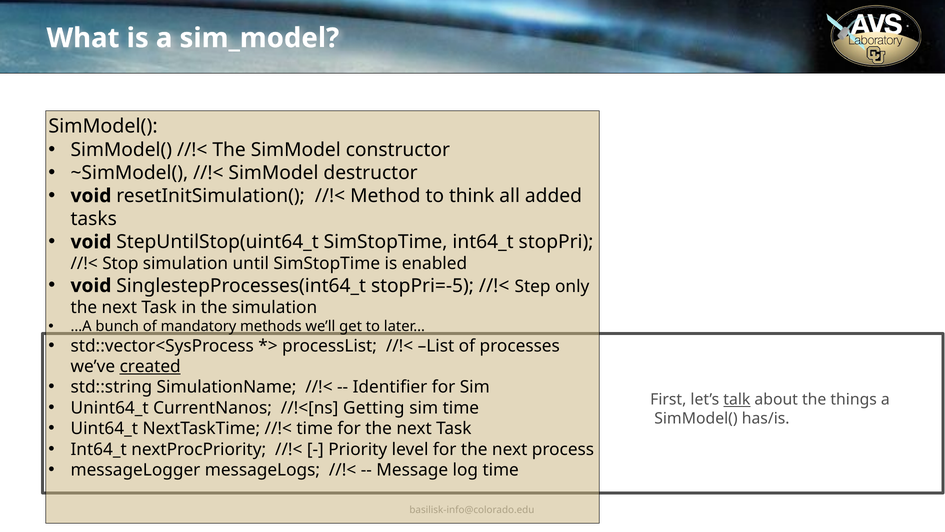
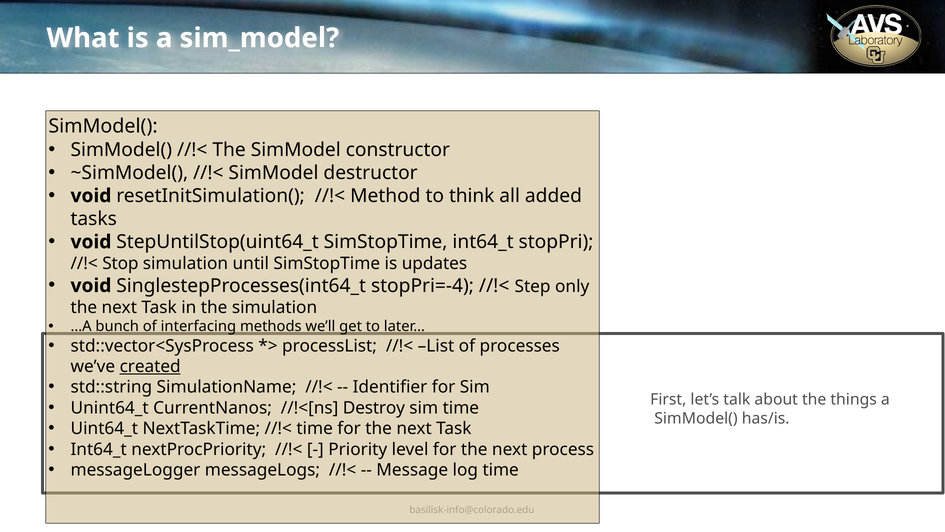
enabled: enabled -> updates
stopPri=-5: stopPri=-5 -> stopPri=-4
mandatory: mandatory -> interfacing
talk underline: present -> none
Getting: Getting -> Destroy
